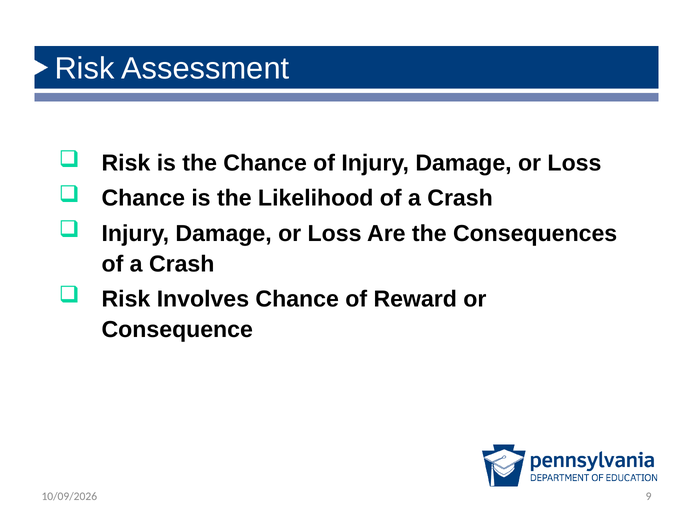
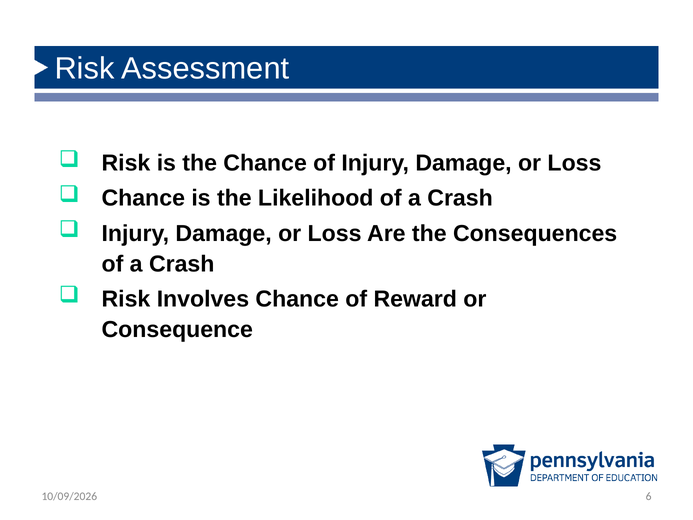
9: 9 -> 6
